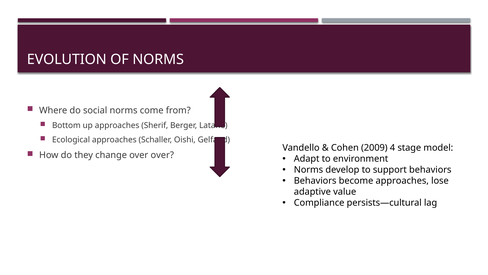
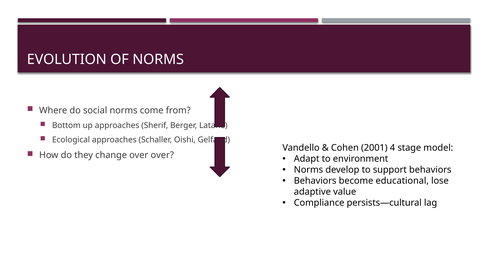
2009: 2009 -> 2001
become approaches: approaches -> educational
